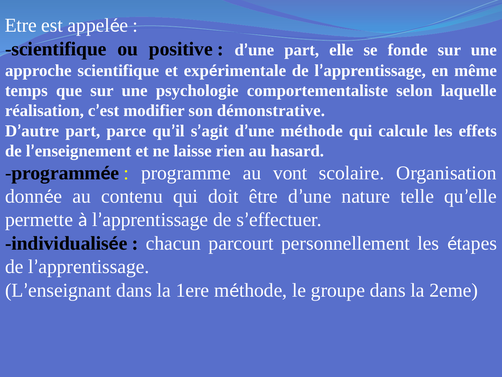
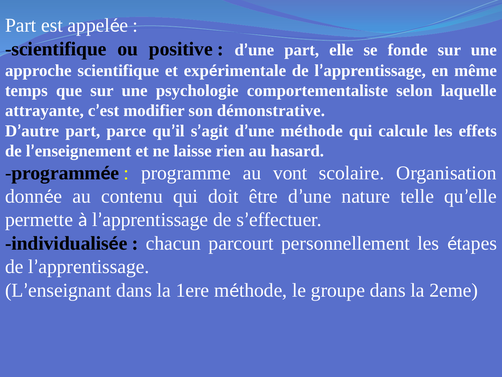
Etre at (21, 25): Etre -> Part
réalisation: réalisation -> attrayante
